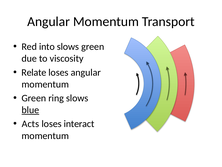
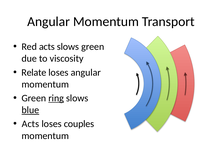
Red into: into -> acts
ring underline: none -> present
interact: interact -> couples
